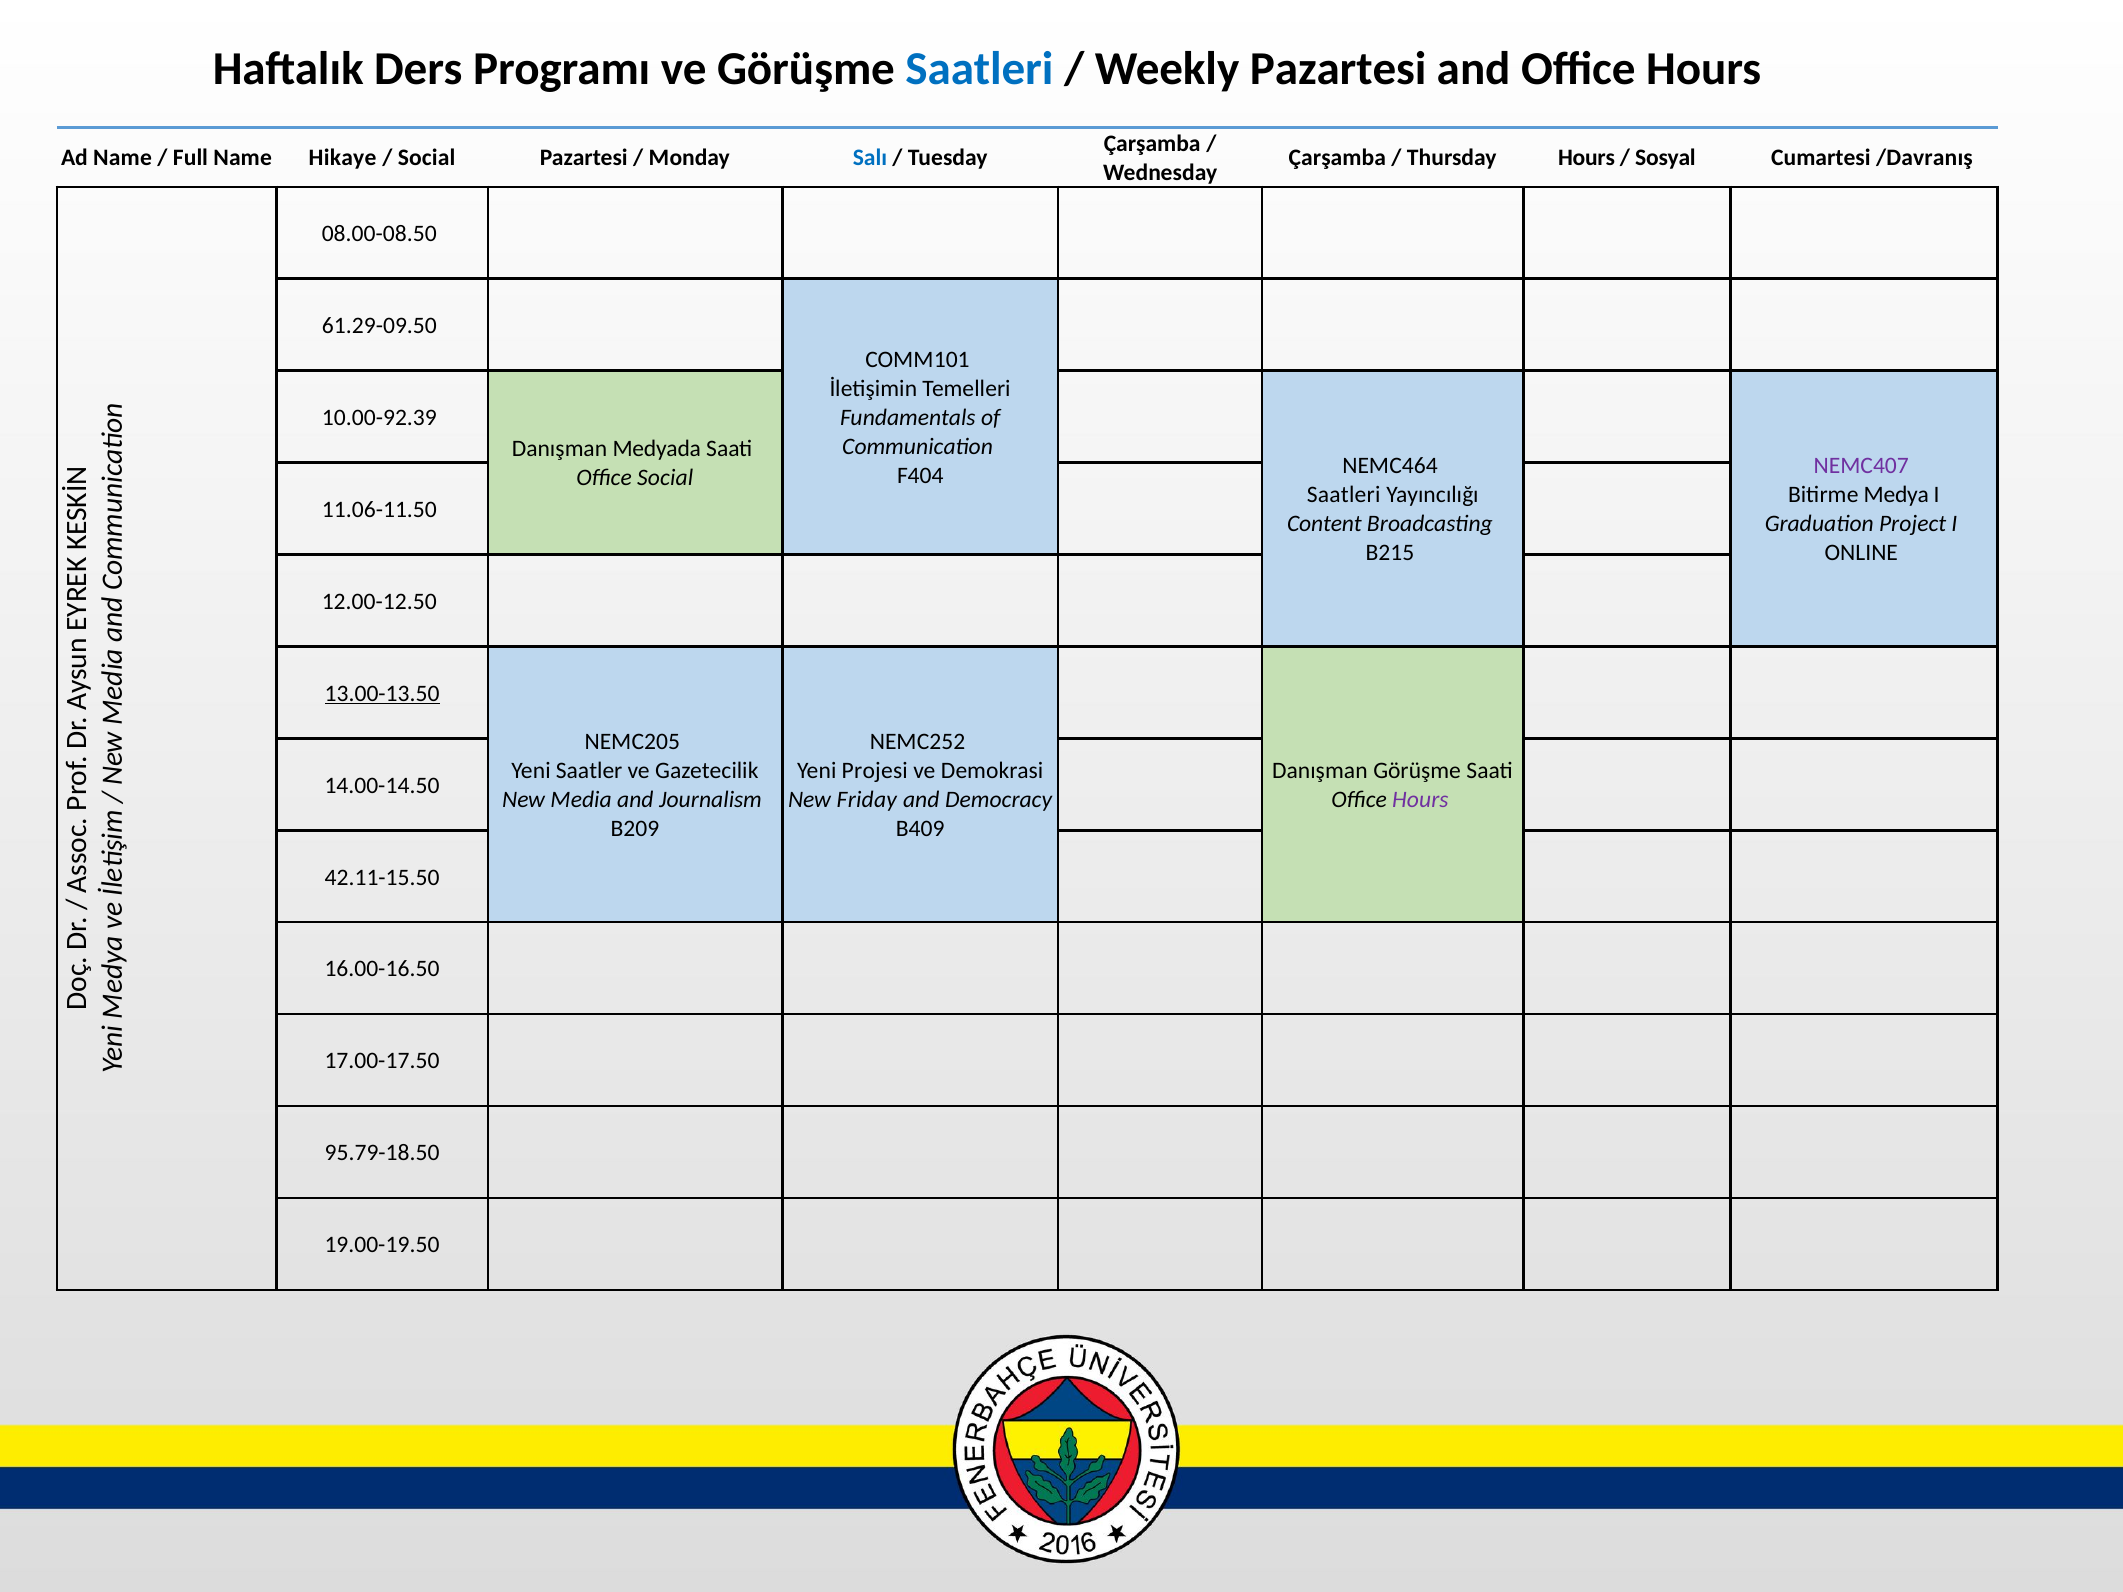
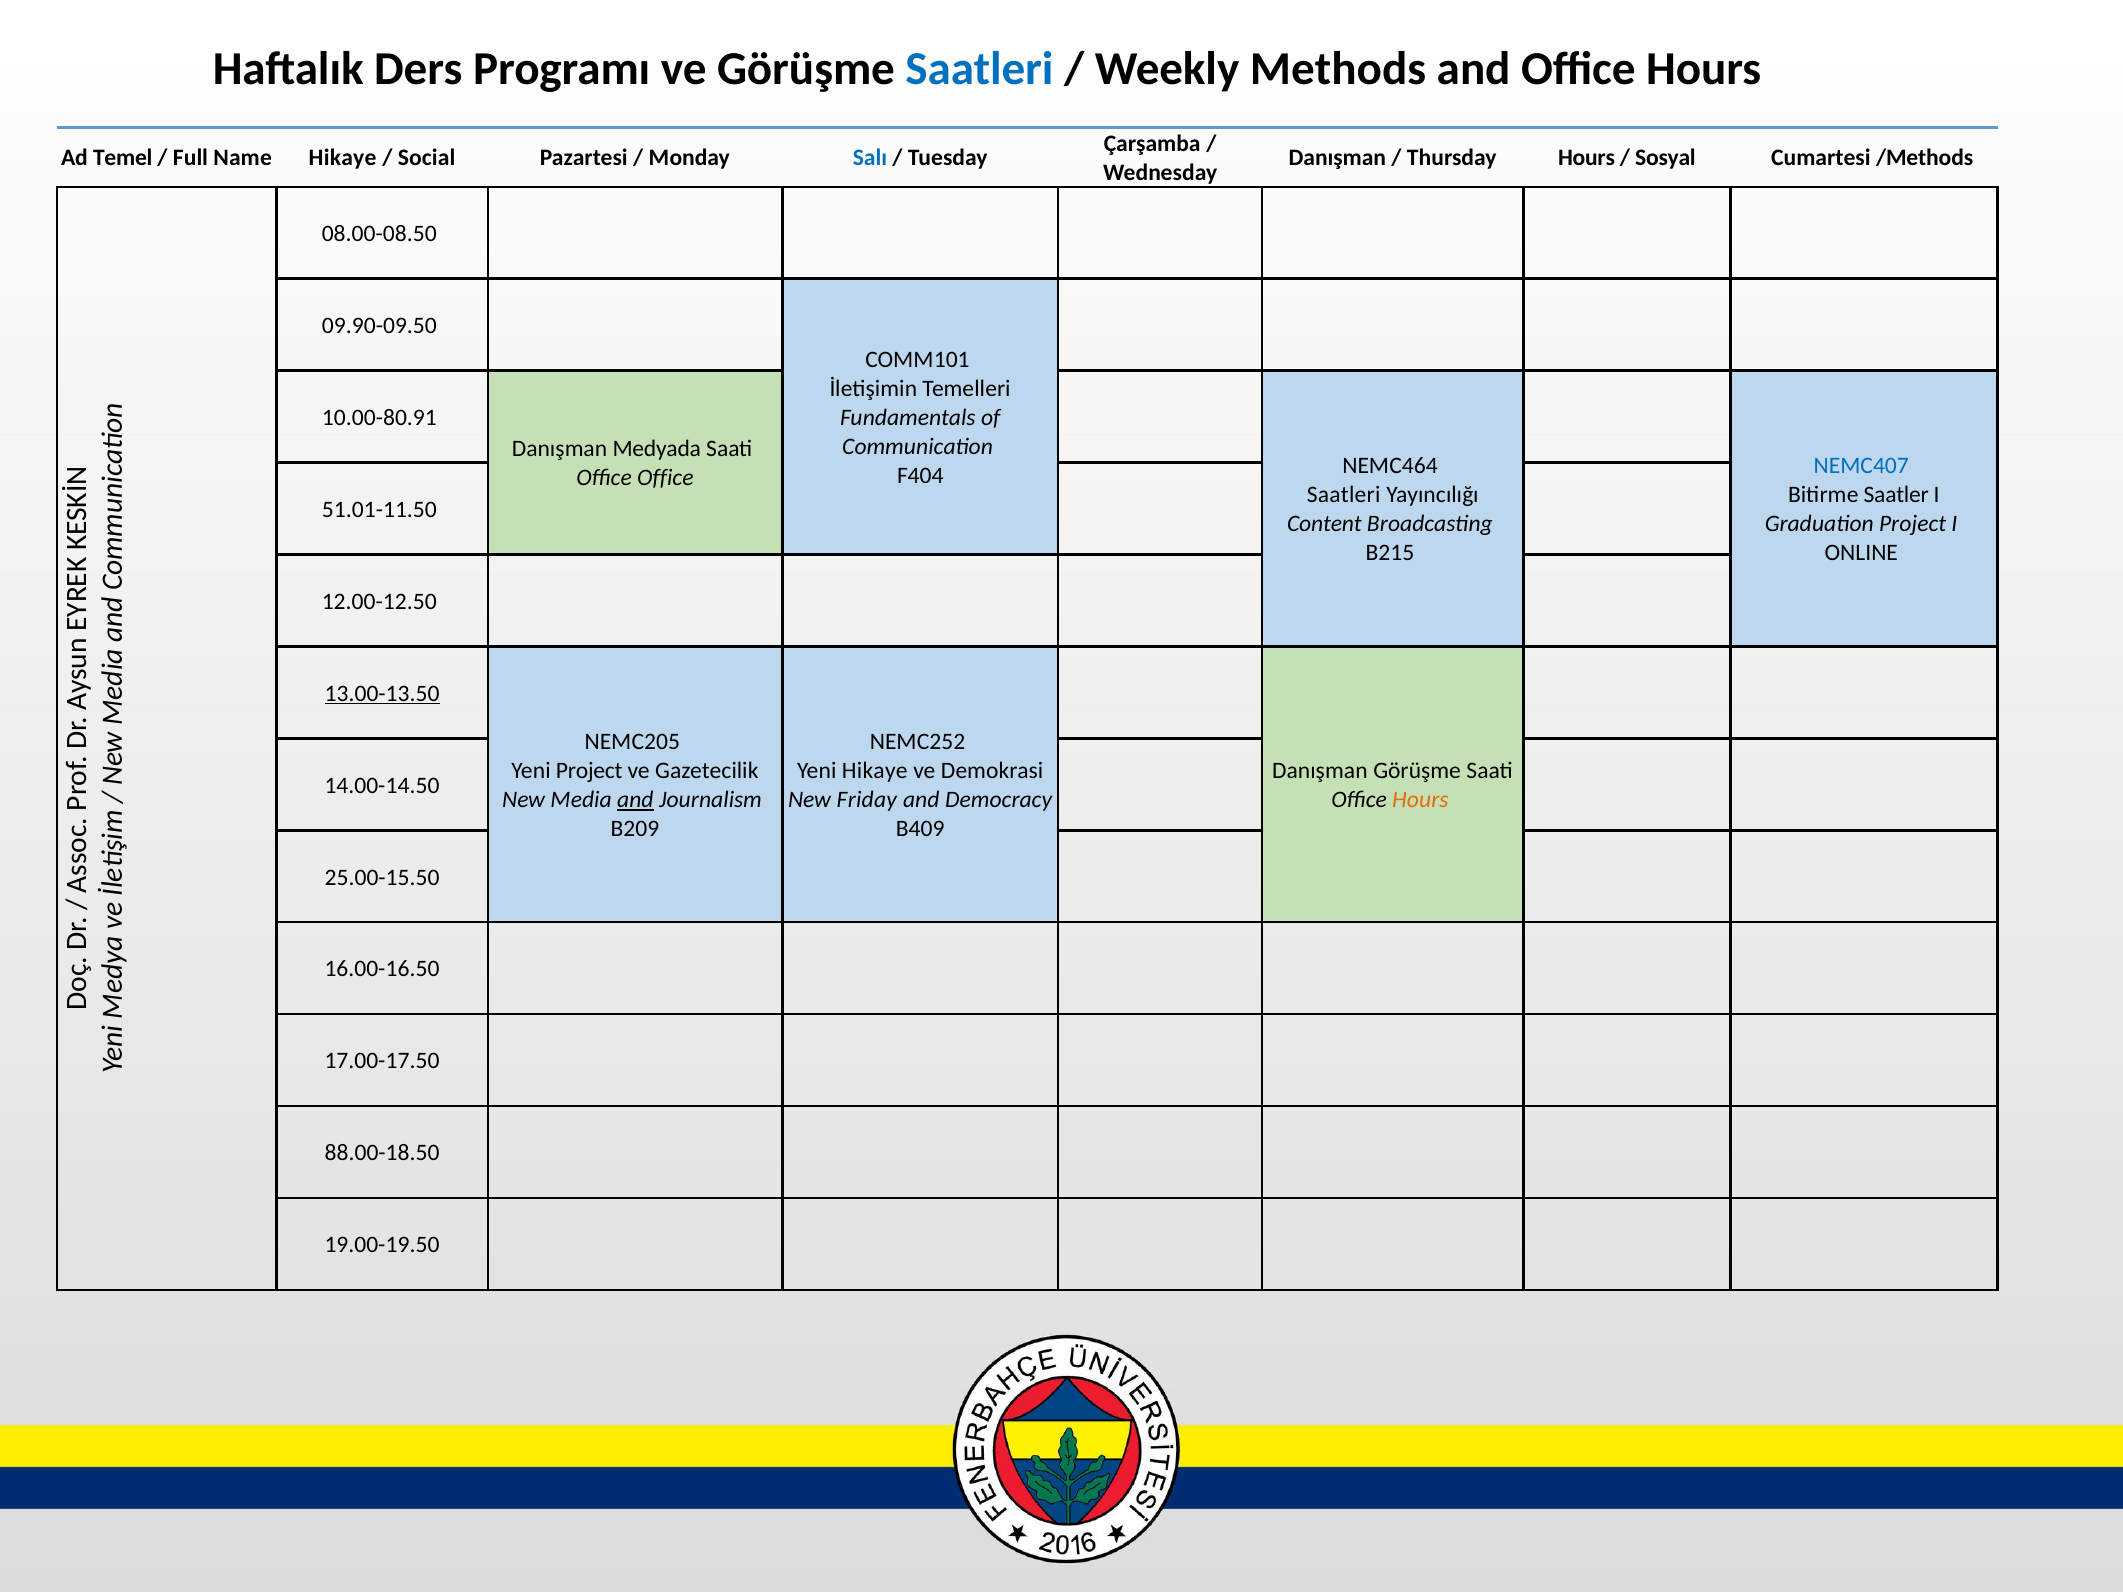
Weekly Pazartesi: Pazartesi -> Methods
Ad Name: Name -> Temel
Çarşamba at (1337, 158): Çarşamba -> Danışman
/Davranış: /Davranış -> /Methods
61.29-09.50: 61.29-09.50 -> 09.90-09.50
10.00-92.39: 10.00-92.39 -> 10.00-80.91
NEMC407 colour: purple -> blue
Office Social: Social -> Office
Medya: Medya -> Saatler
11.06-11.50: 11.06-11.50 -> 51.01-11.50
Yeni Saatler: Saatler -> Project
Yeni Projesi: Projesi -> Hikaye
and at (635, 800) underline: none -> present
Hours at (1420, 800) colour: purple -> orange
42.11-15.50: 42.11-15.50 -> 25.00-15.50
95.79-18.50: 95.79-18.50 -> 88.00-18.50
